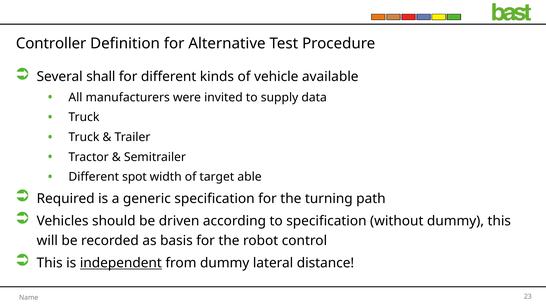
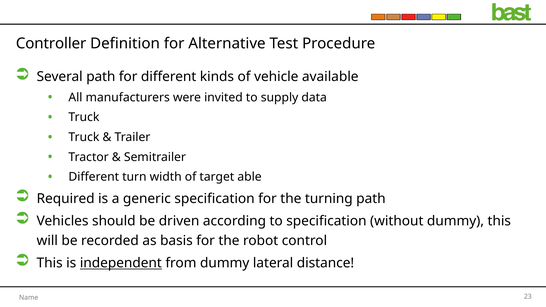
Several shall: shall -> path
spot: spot -> turn
